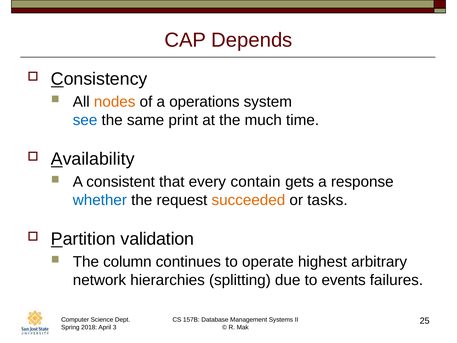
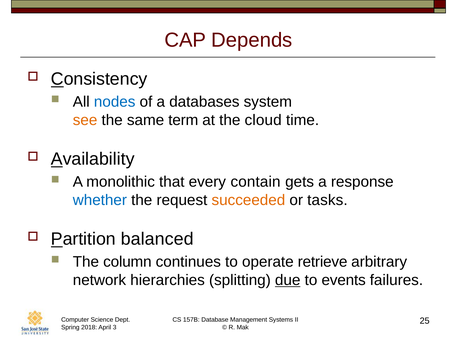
nodes colour: orange -> blue
operations: operations -> databases
see colour: blue -> orange
print: print -> term
much: much -> cloud
consistent: consistent -> monolithic
validation: validation -> balanced
highest: highest -> retrieve
due underline: none -> present
